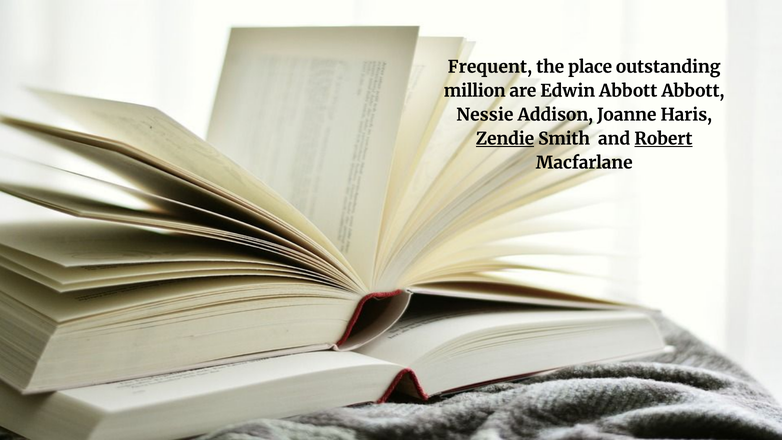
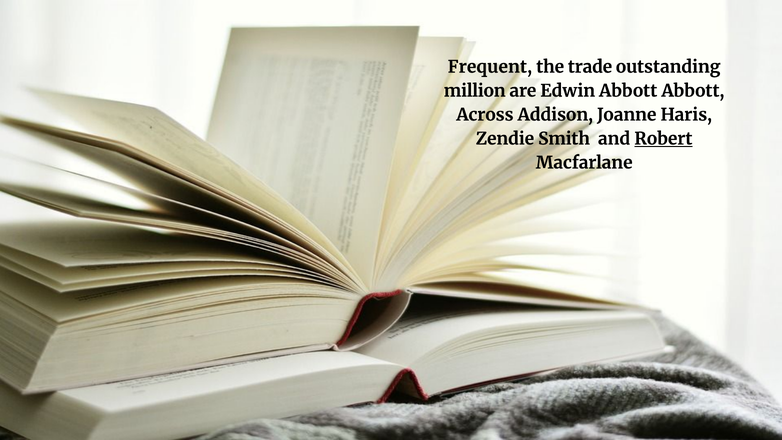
place: place -> trade
Nessie: Nessie -> Across
Zendie underline: present -> none
